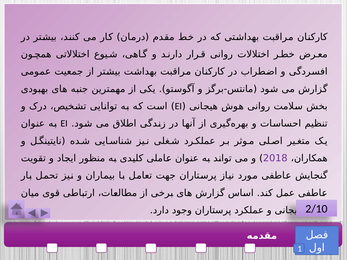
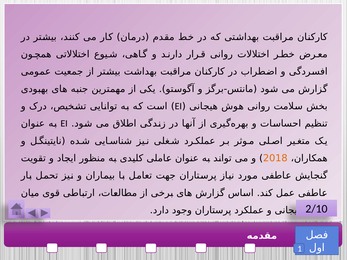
2018 colour: purple -> orange
